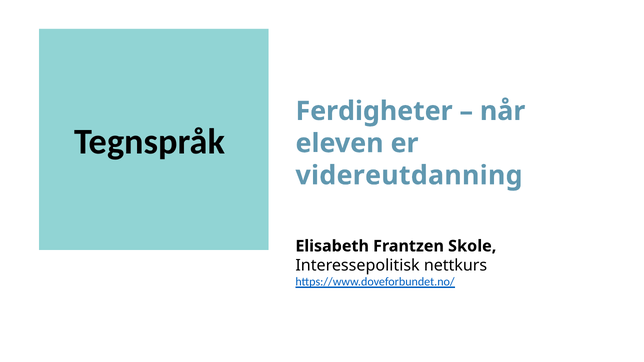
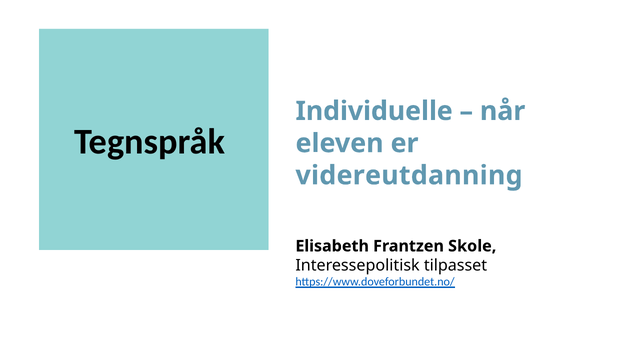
Ferdigheter: Ferdigheter -> Individuelle
nettkurs: nettkurs -> tilpasset
